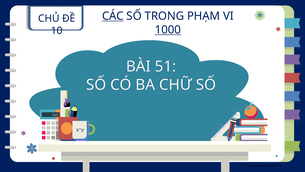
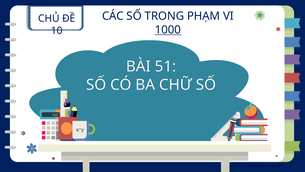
CÁC underline: present -> none
